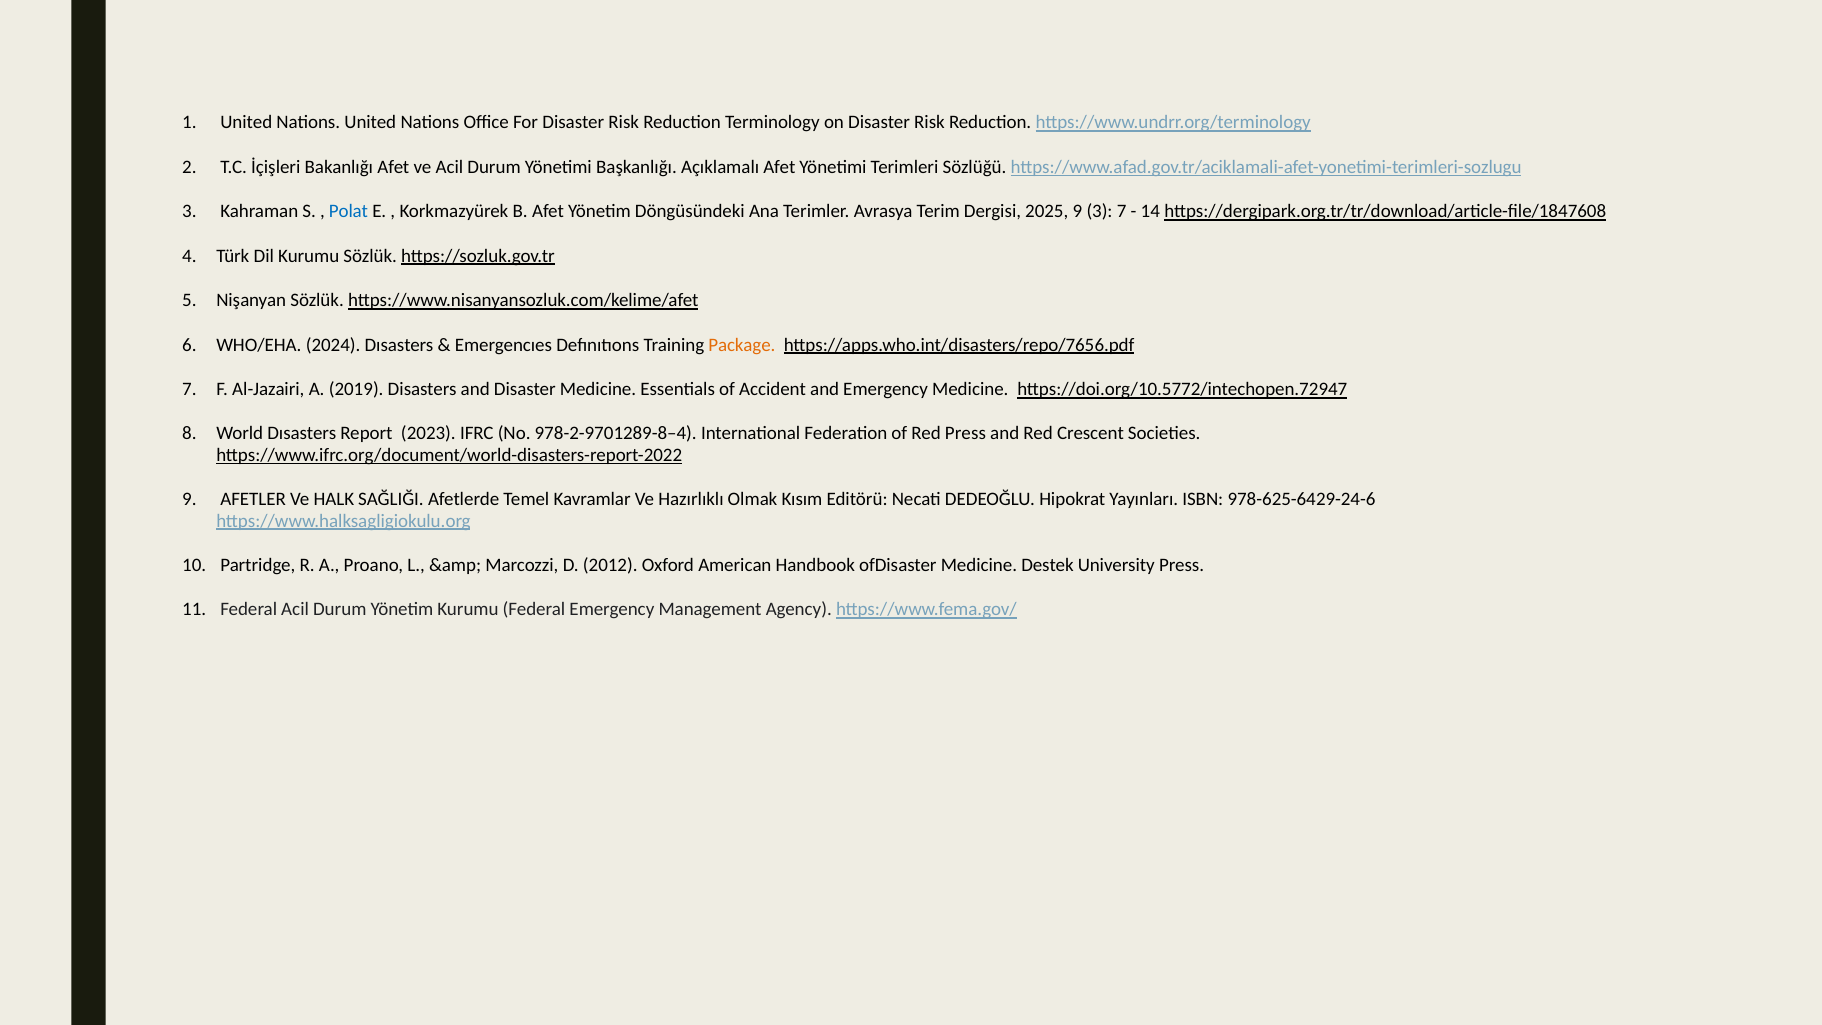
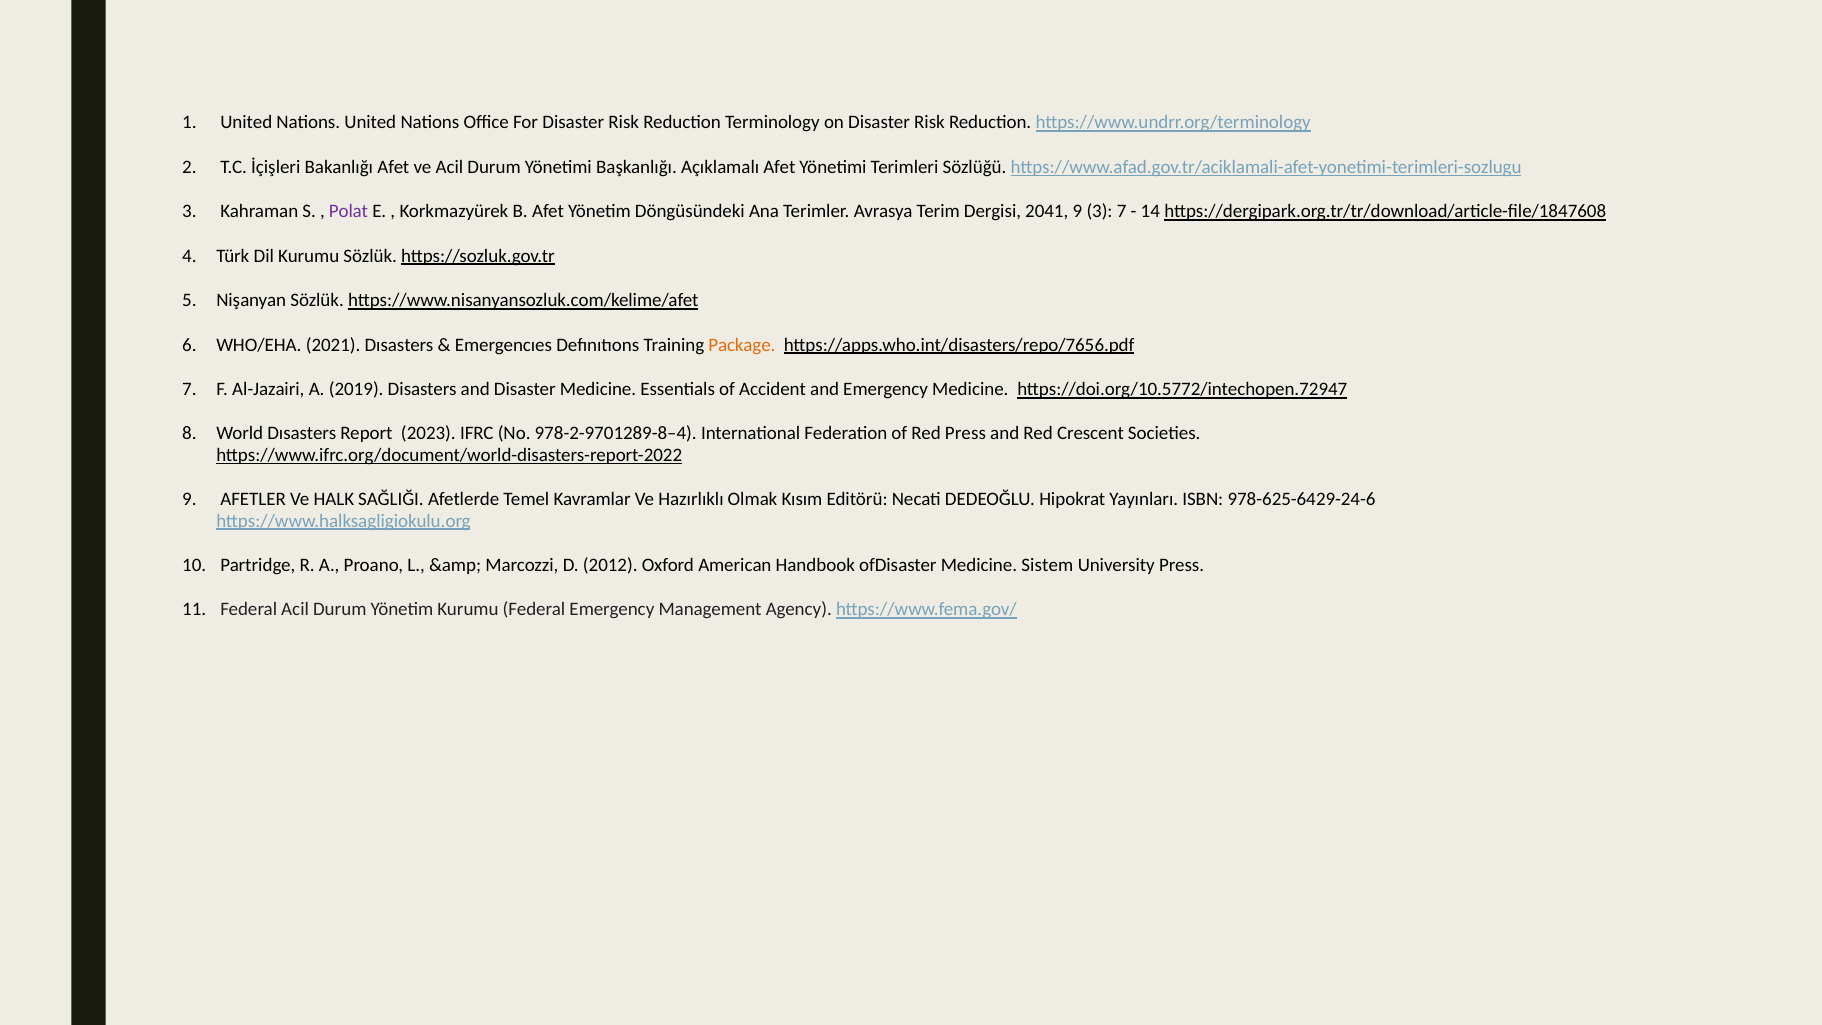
Polat colour: blue -> purple
2025: 2025 -> 2041
2024: 2024 -> 2021
Destek: Destek -> Sistem
